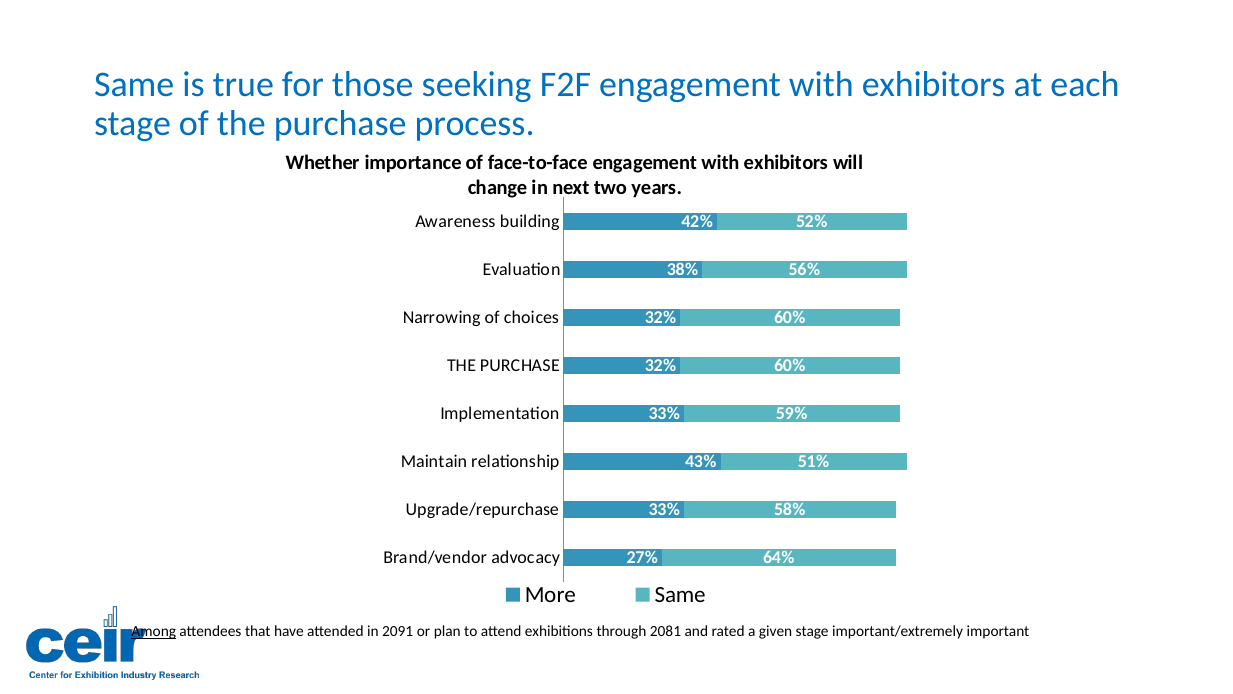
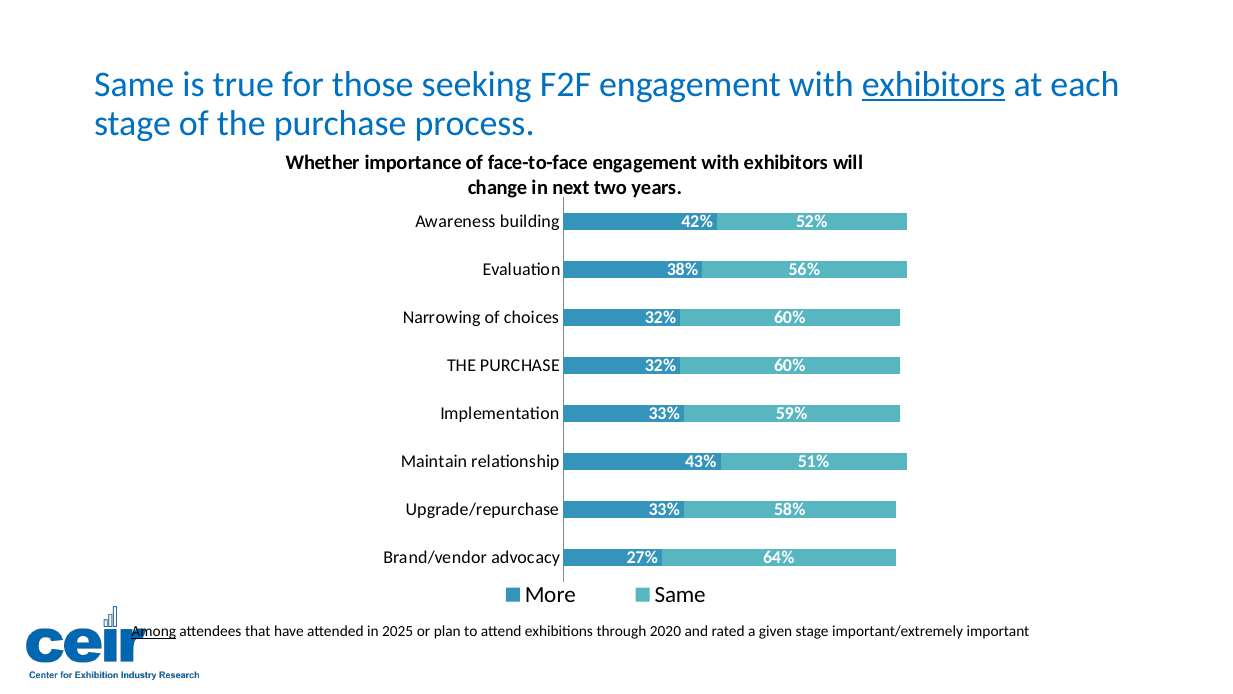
exhibitors at (934, 84) underline: none -> present
2091: 2091 -> 2025
2081: 2081 -> 2020
